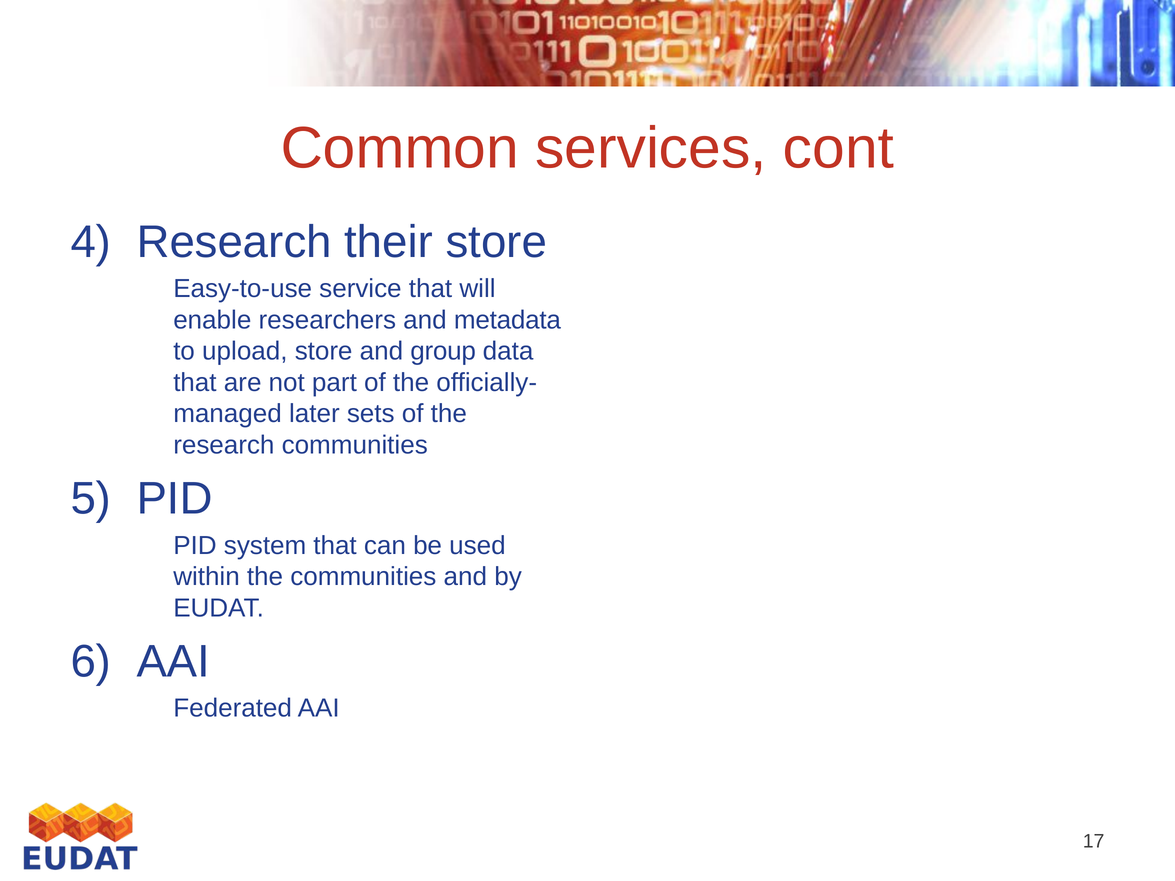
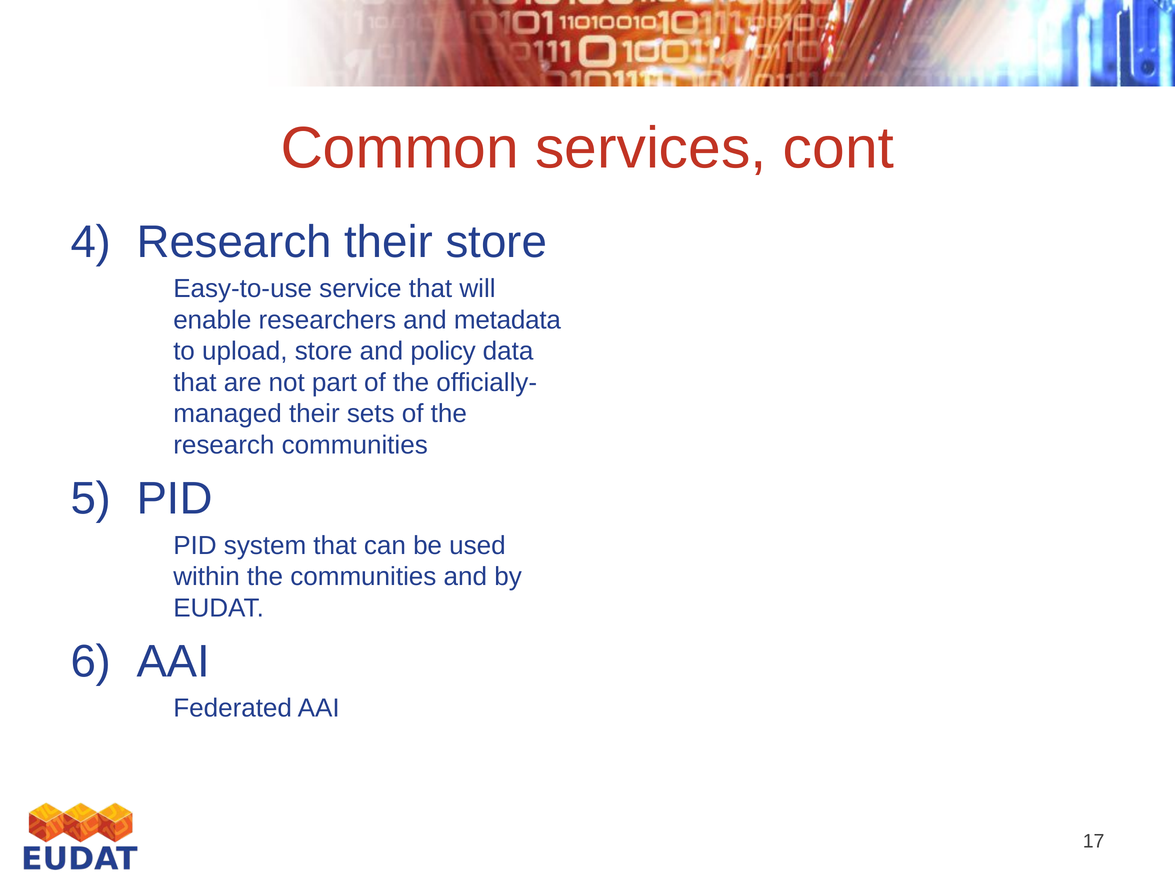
group: group -> policy
later at (314, 414): later -> their
